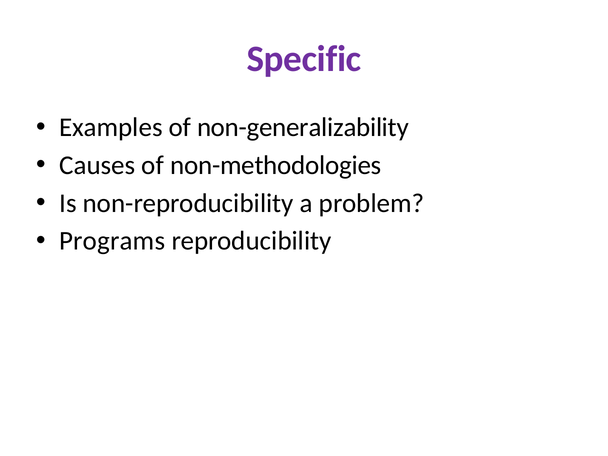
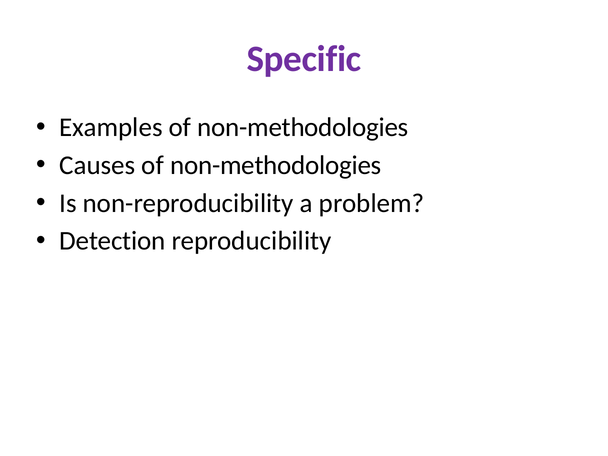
Examples of non-generalizability: non-generalizability -> non-methodologies
Programs: Programs -> Detection
